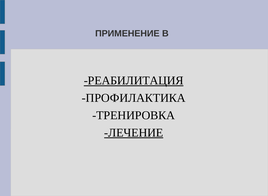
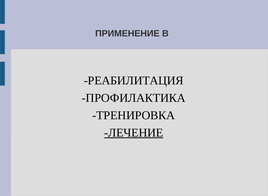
РЕАБИЛИТАЦИЯ underline: present -> none
